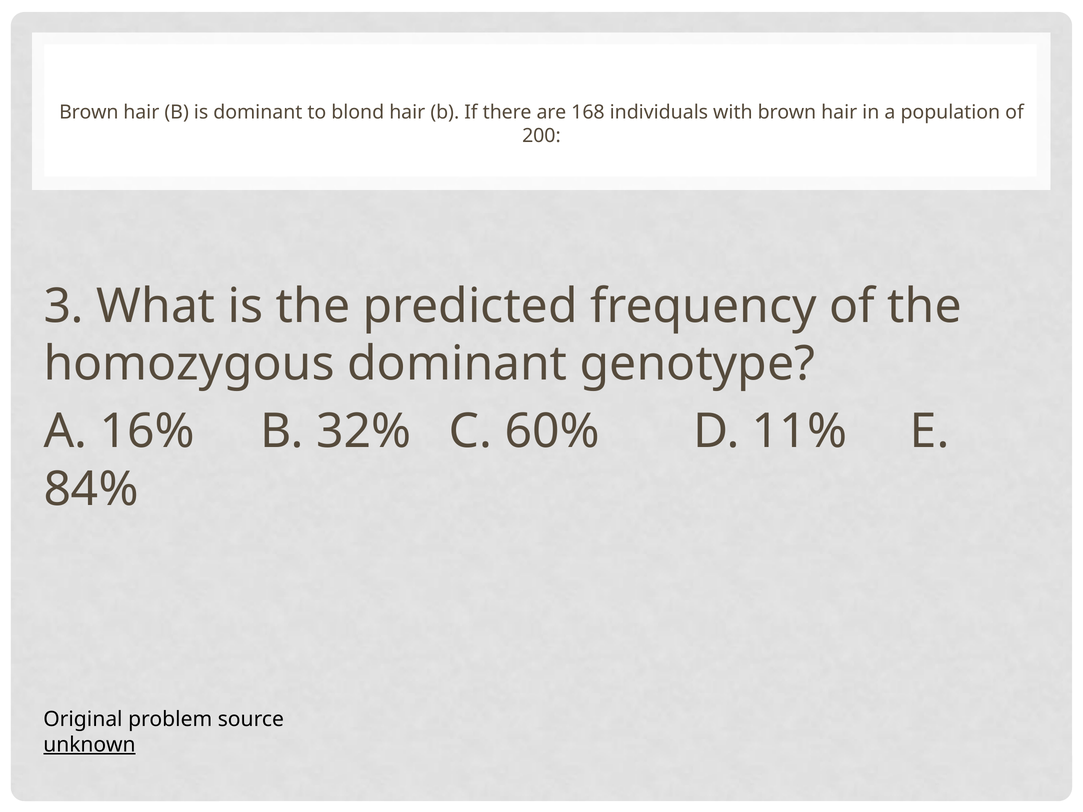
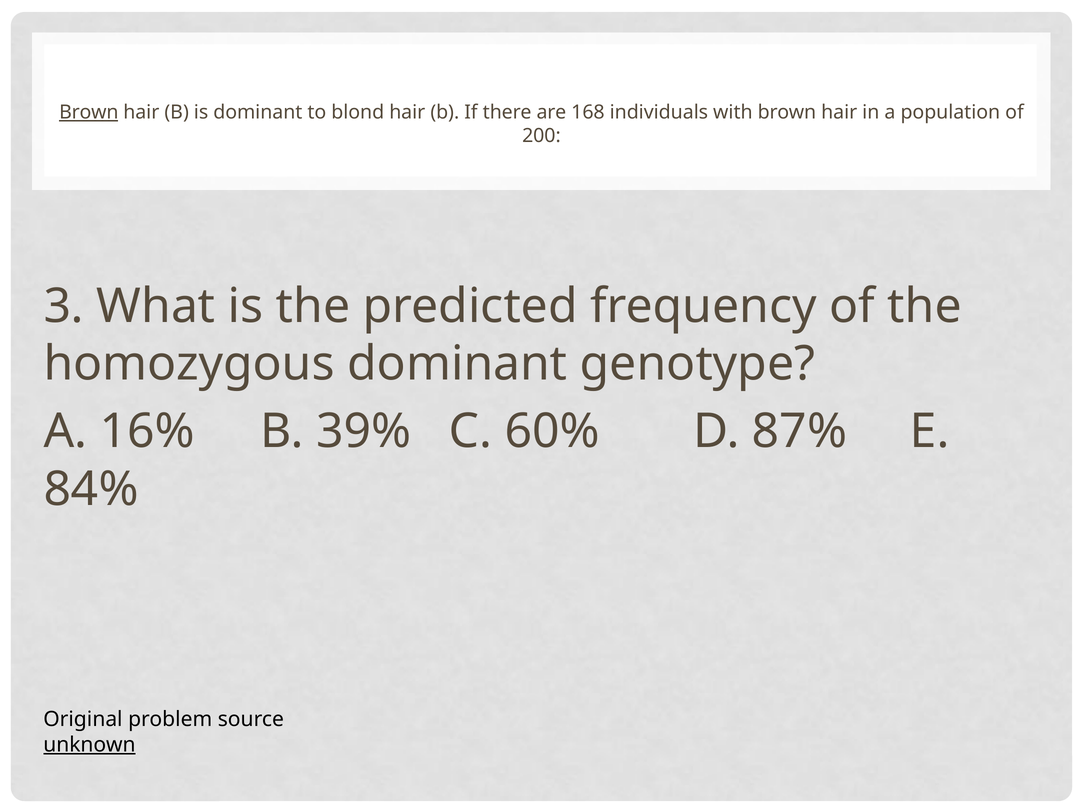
Brown at (89, 112) underline: none -> present
32%: 32% -> 39%
11%: 11% -> 87%
